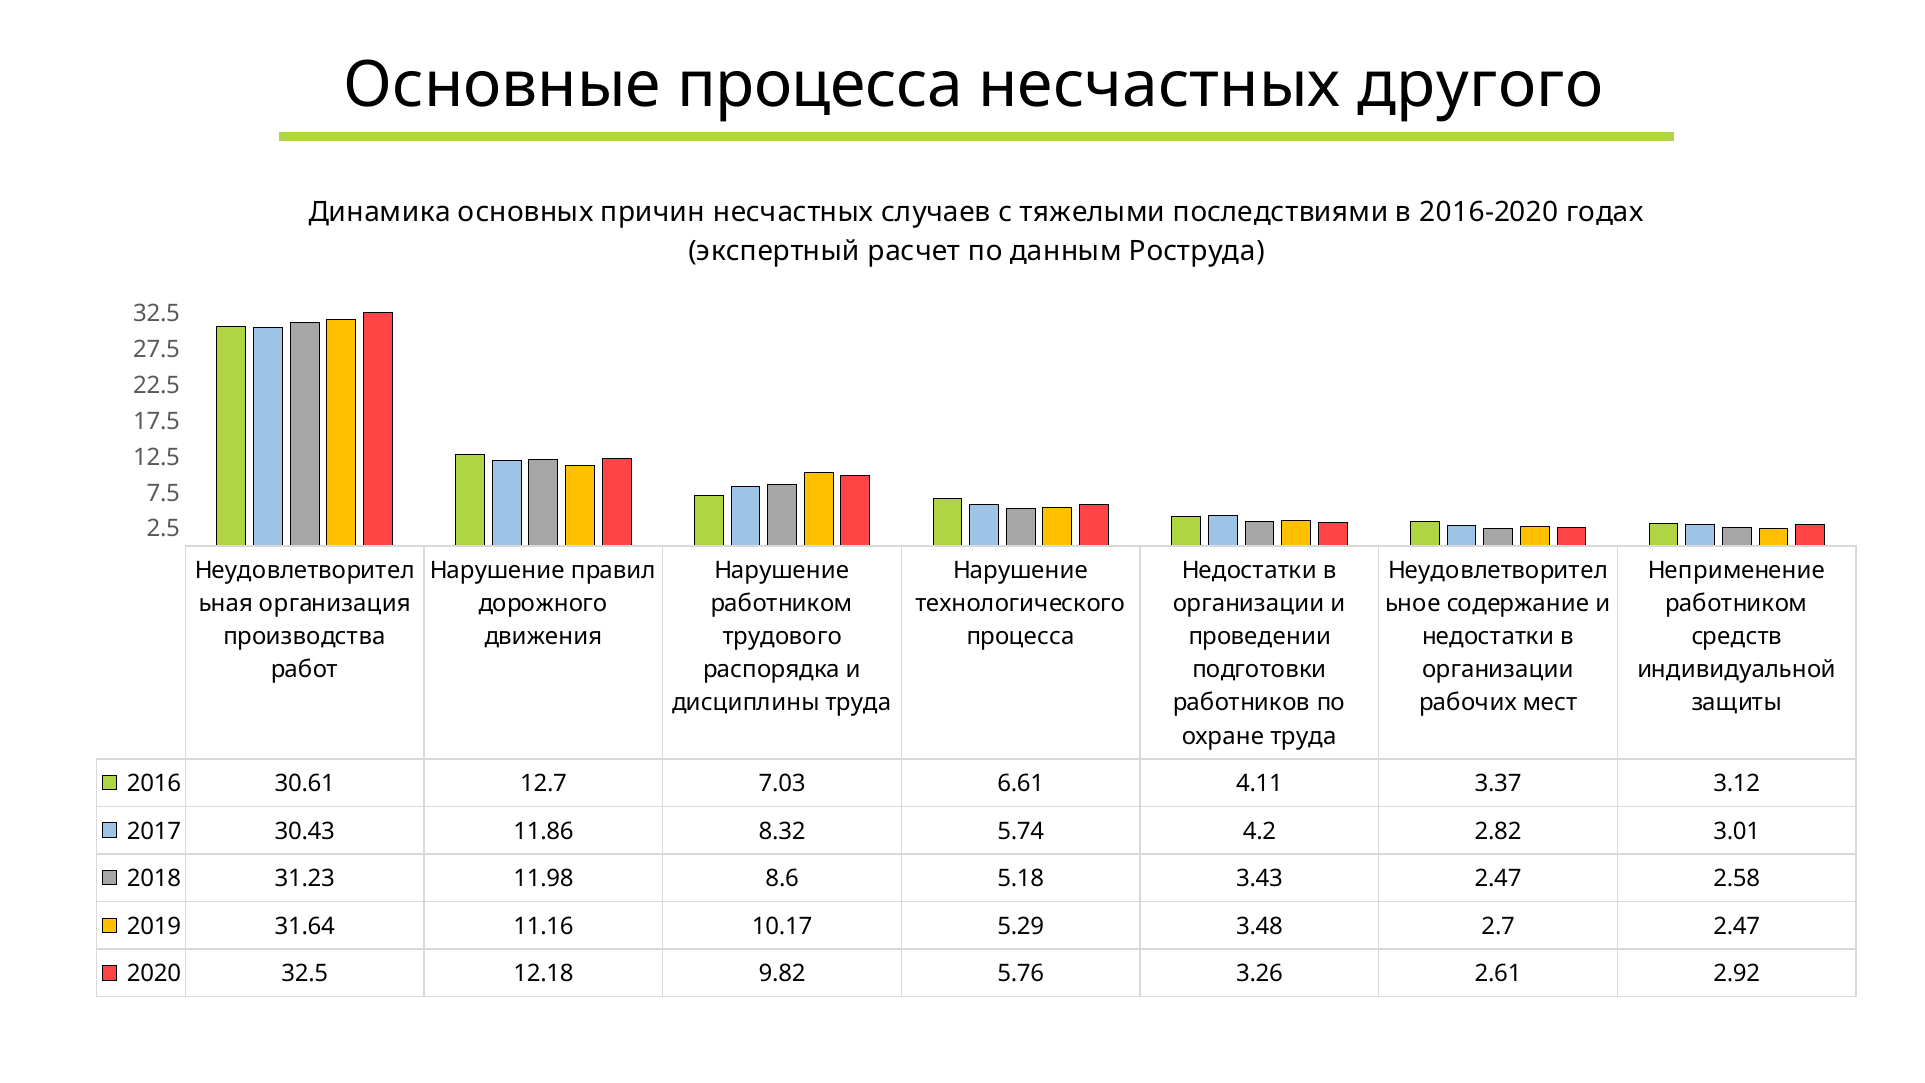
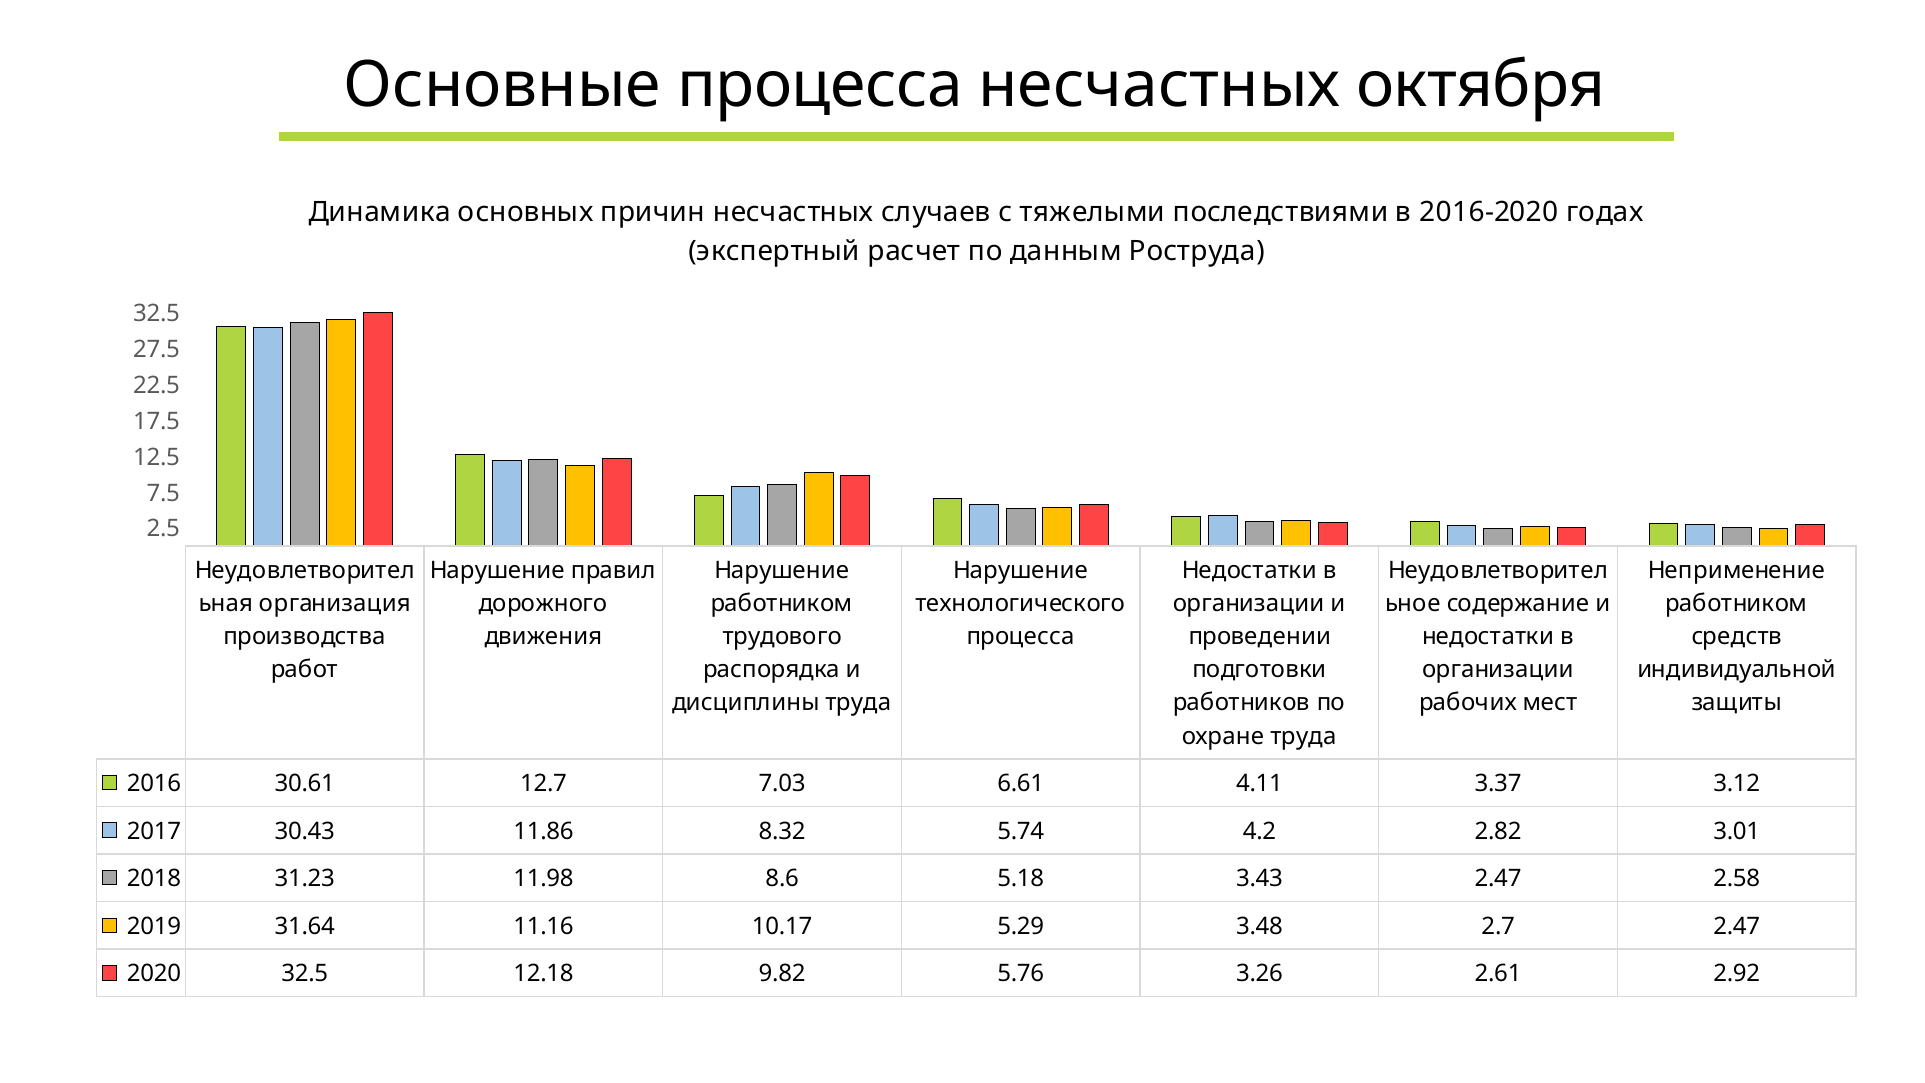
другого: другого -> октября
